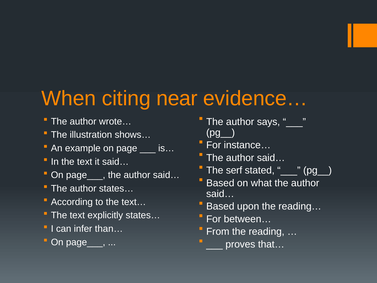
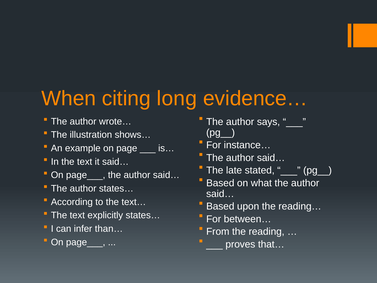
near: near -> long
serf: serf -> late
